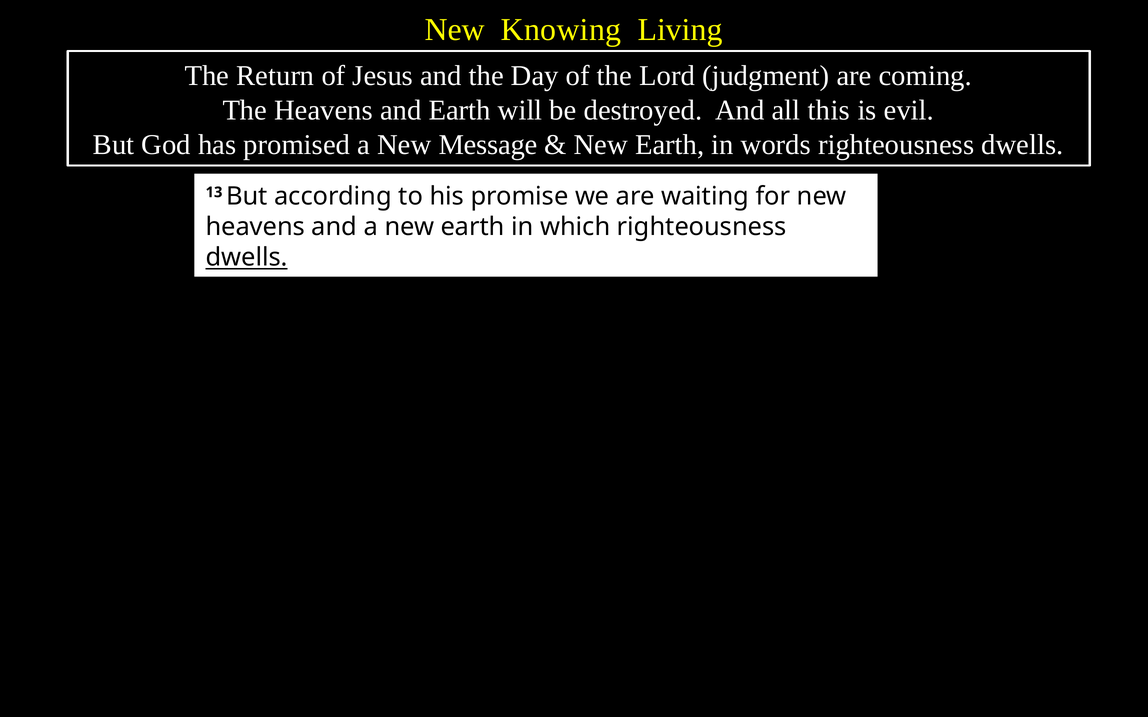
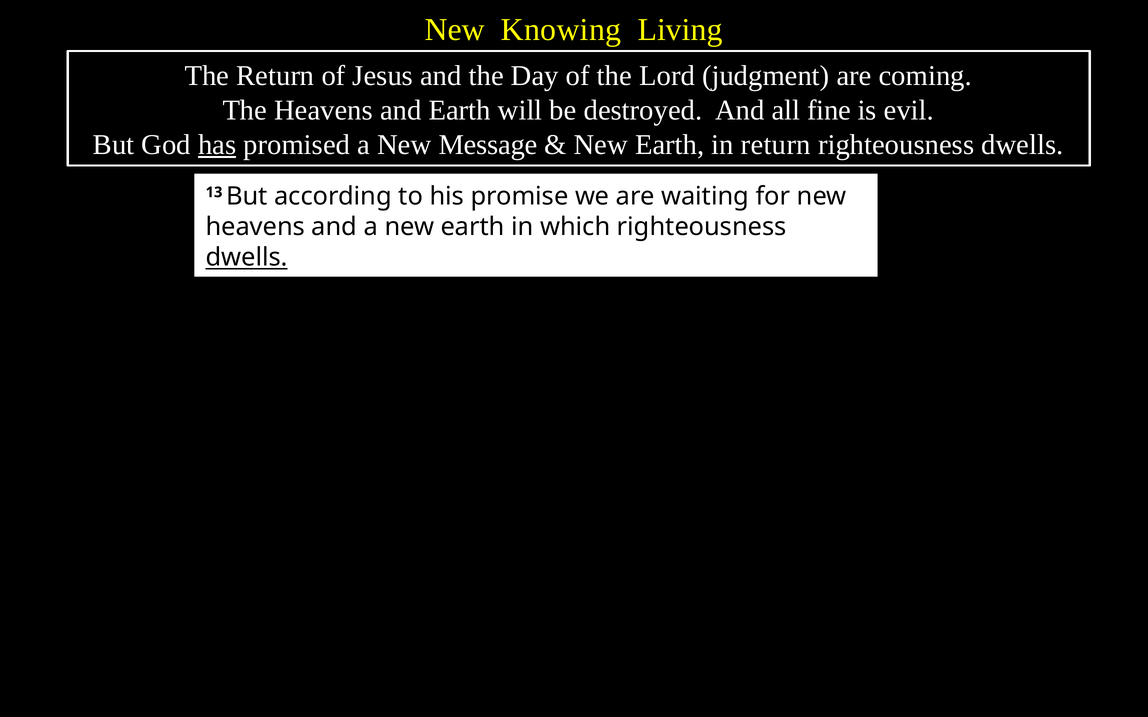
this: this -> fine
has underline: none -> present
in words: words -> return
